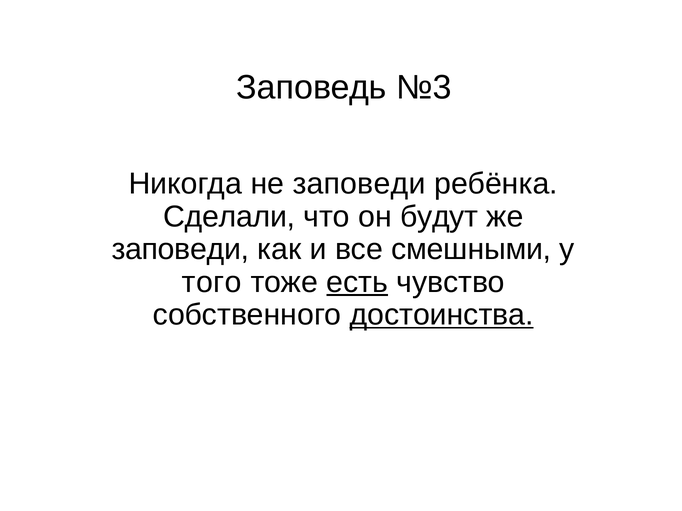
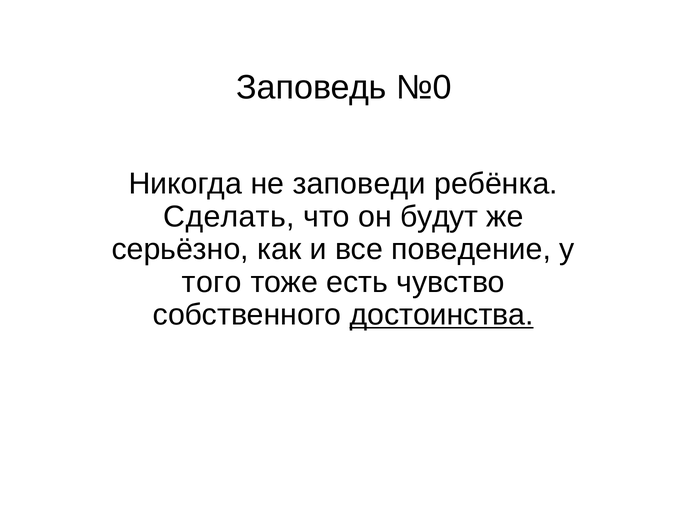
№3: №3 -> №0
Сделали: Сделали -> Сделать
заповеди at (180, 250): заповеди -> серьёзно
смешными: смешными -> поведение
есть underline: present -> none
